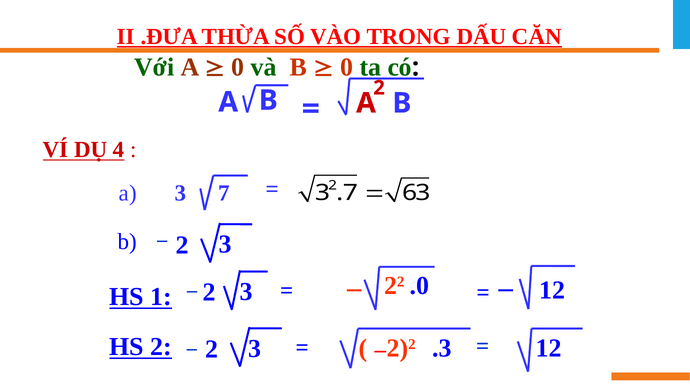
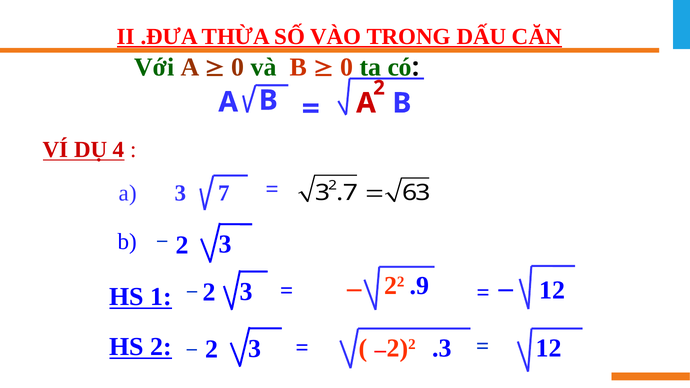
.0: .0 -> .9
